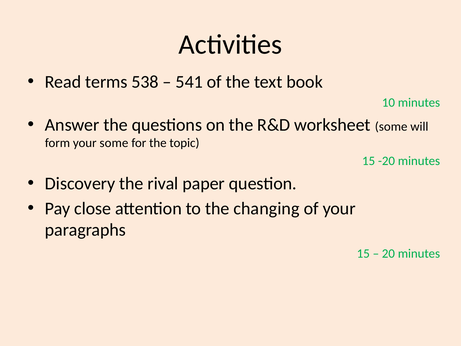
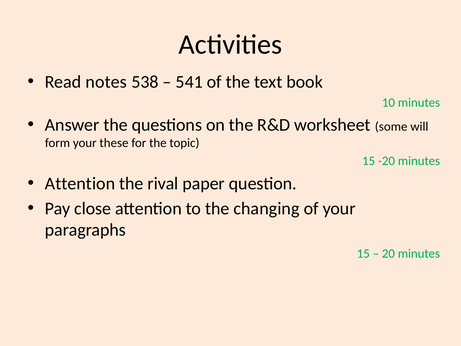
terms: terms -> notes
your some: some -> these
Discovery at (80, 183): Discovery -> Attention
